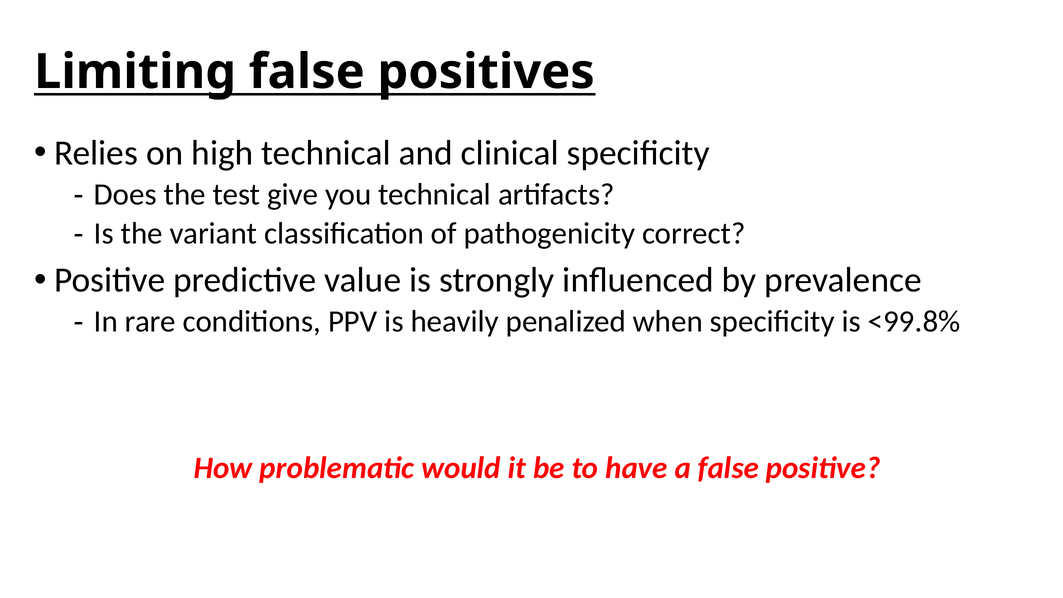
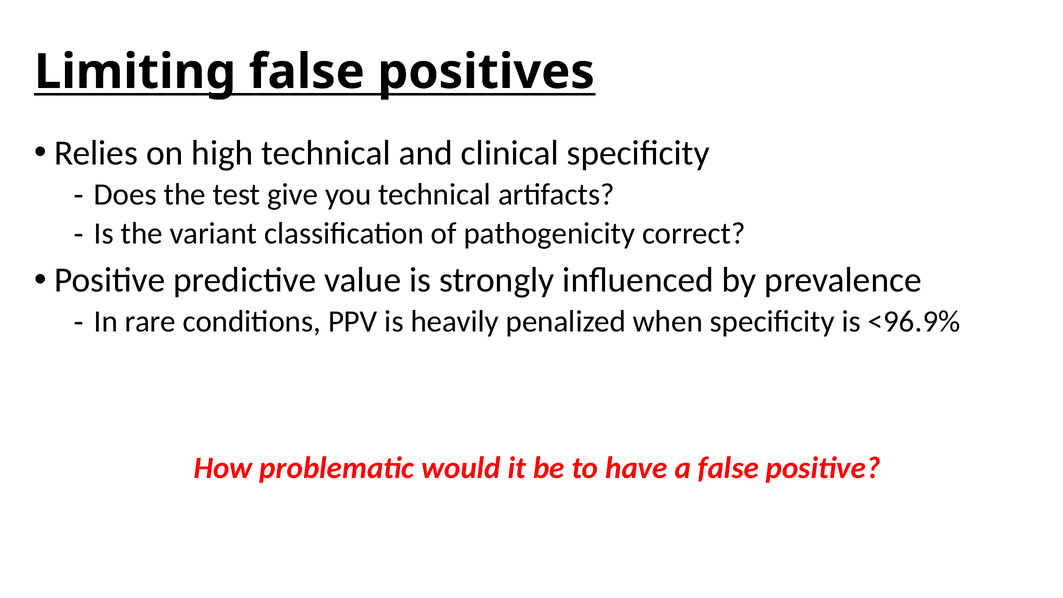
<99.8%: <99.8% -> <96.9%
